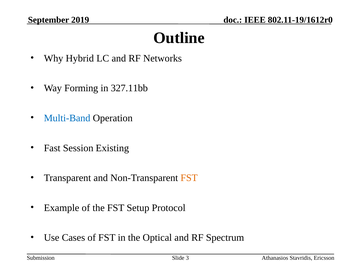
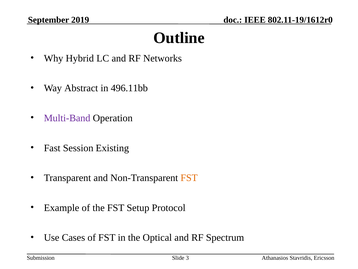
Forming: Forming -> Abstract
327.11bb: 327.11bb -> 496.11bb
Multi-Band colour: blue -> purple
